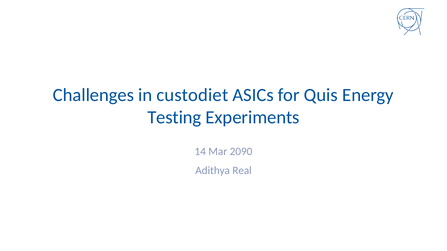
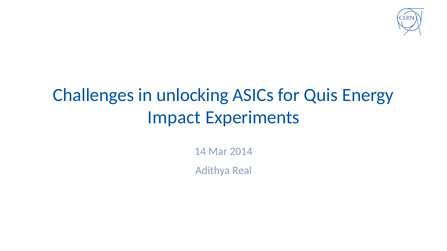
custodiet: custodiet -> unlocking
Testing: Testing -> Impact
2090: 2090 -> 2014
